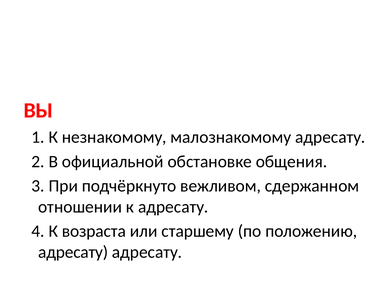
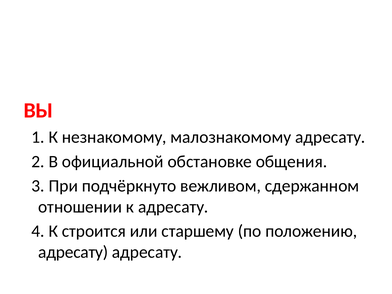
возраста: возраста -> строится
